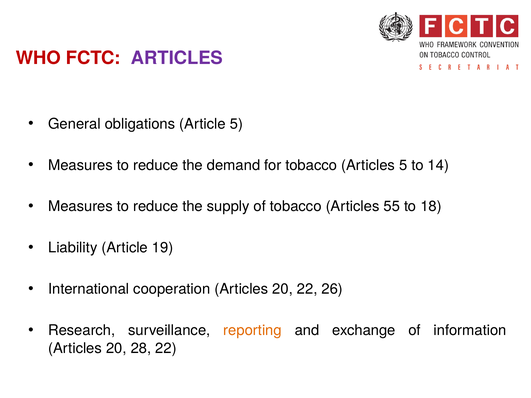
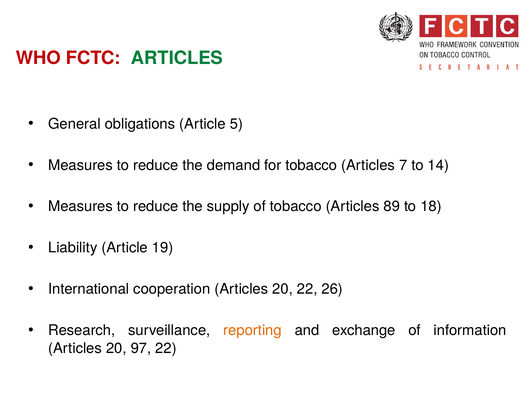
ARTICLES at (177, 58) colour: purple -> green
Articles 5: 5 -> 7
55: 55 -> 89
28: 28 -> 97
